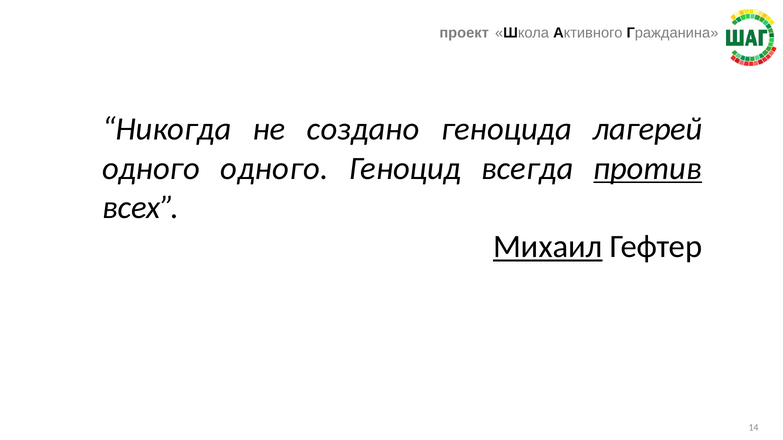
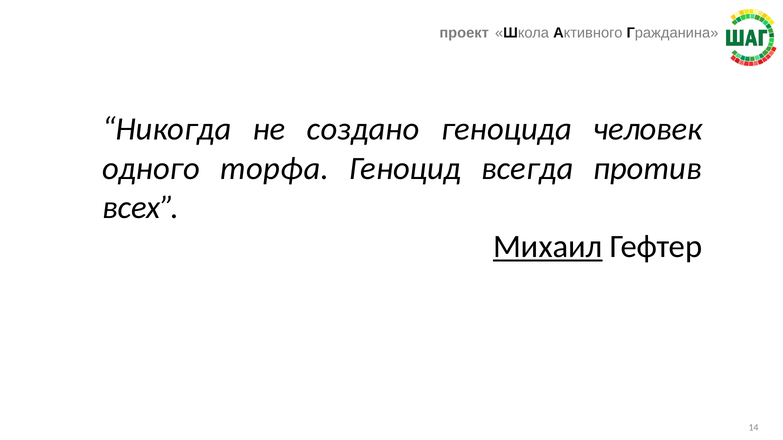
лагерей: лагерей -> человек
одного одного: одного -> торфа
против underline: present -> none
